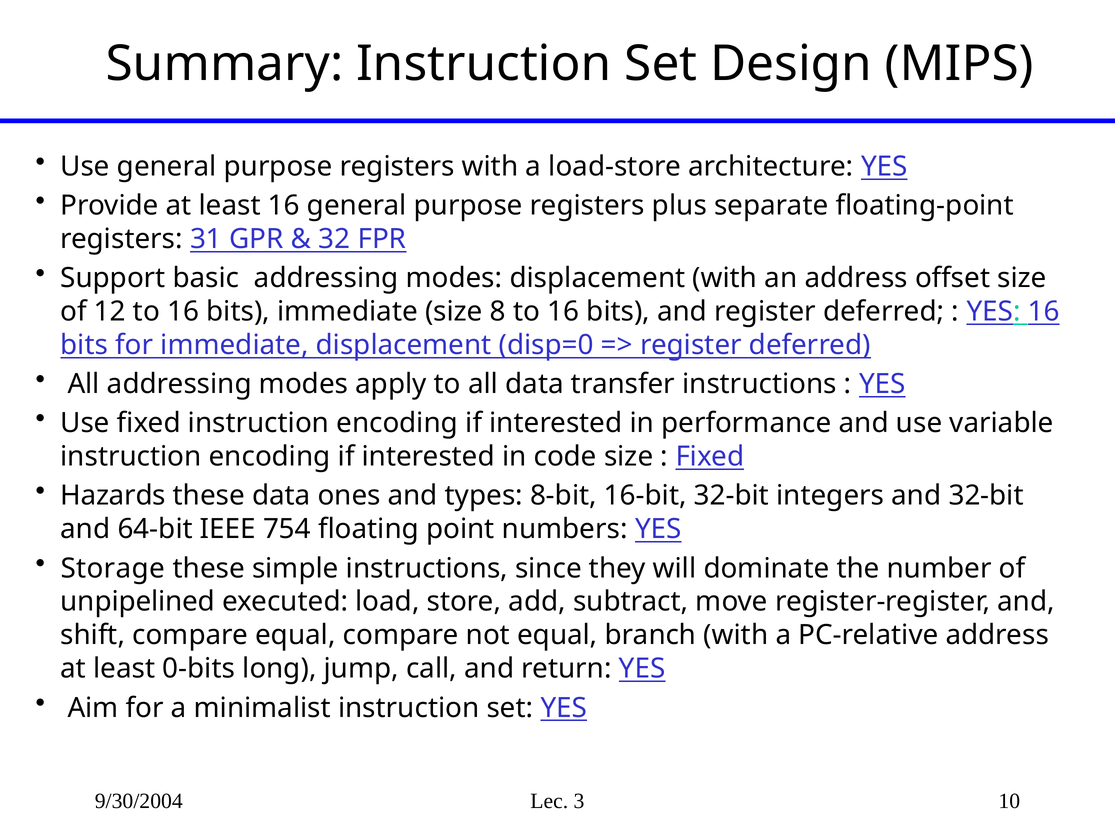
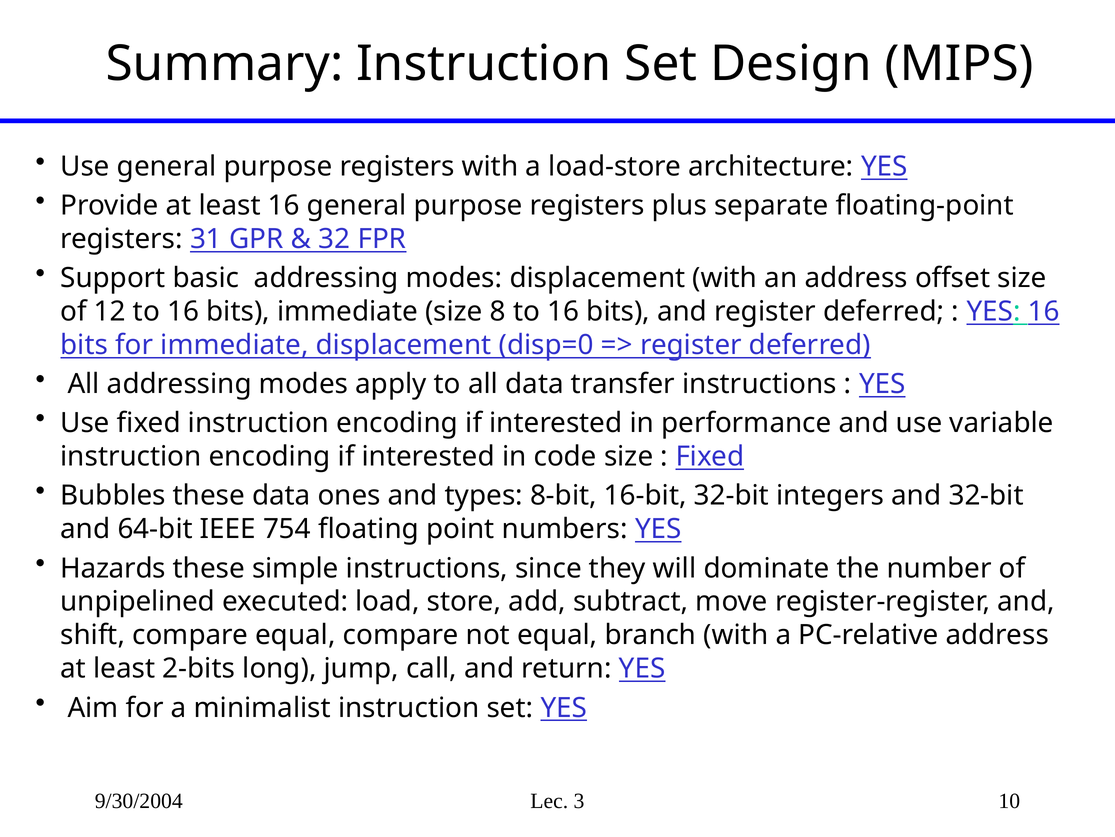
Hazards: Hazards -> Bubbles
Storage: Storage -> Hazards
0-bits: 0-bits -> 2-bits
